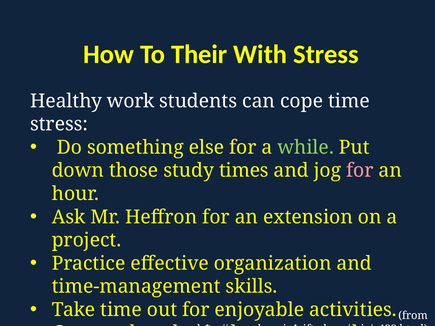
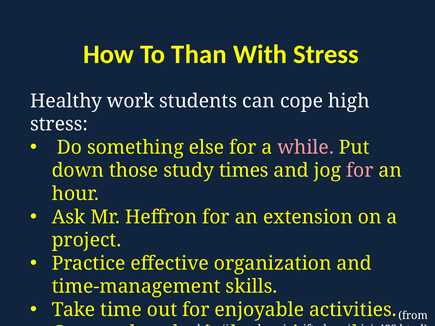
Their: Their -> Than
cope time: time -> high
while colour: light green -> pink
